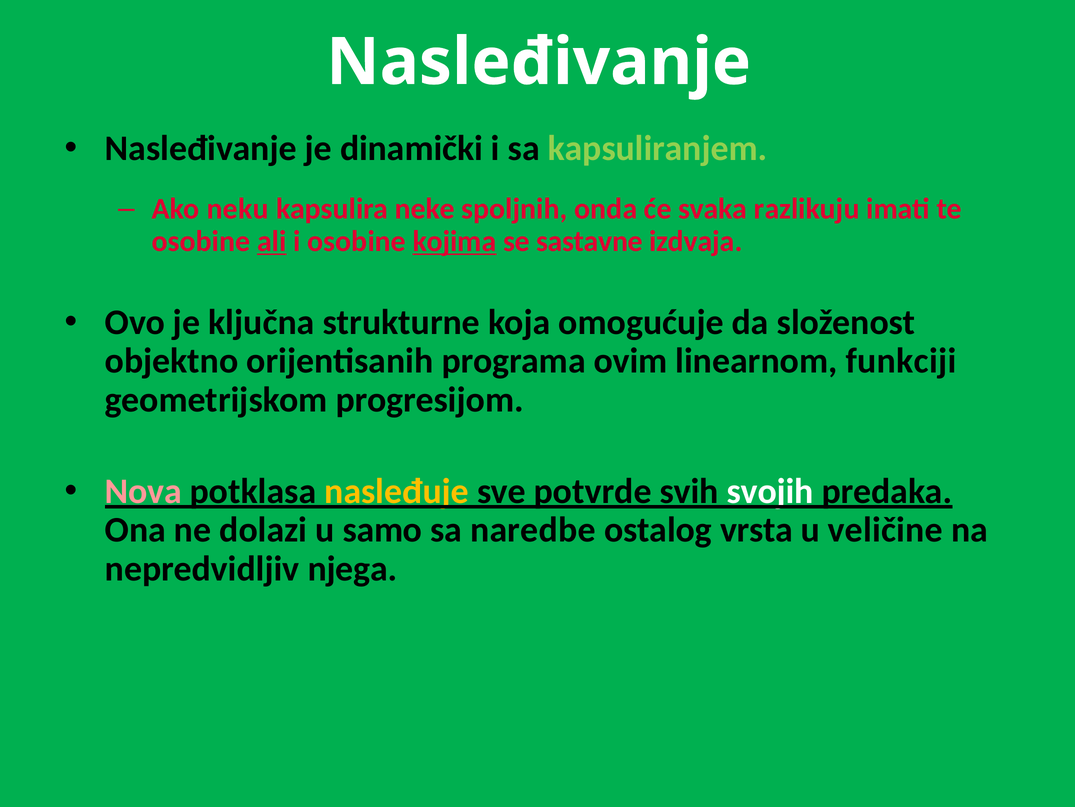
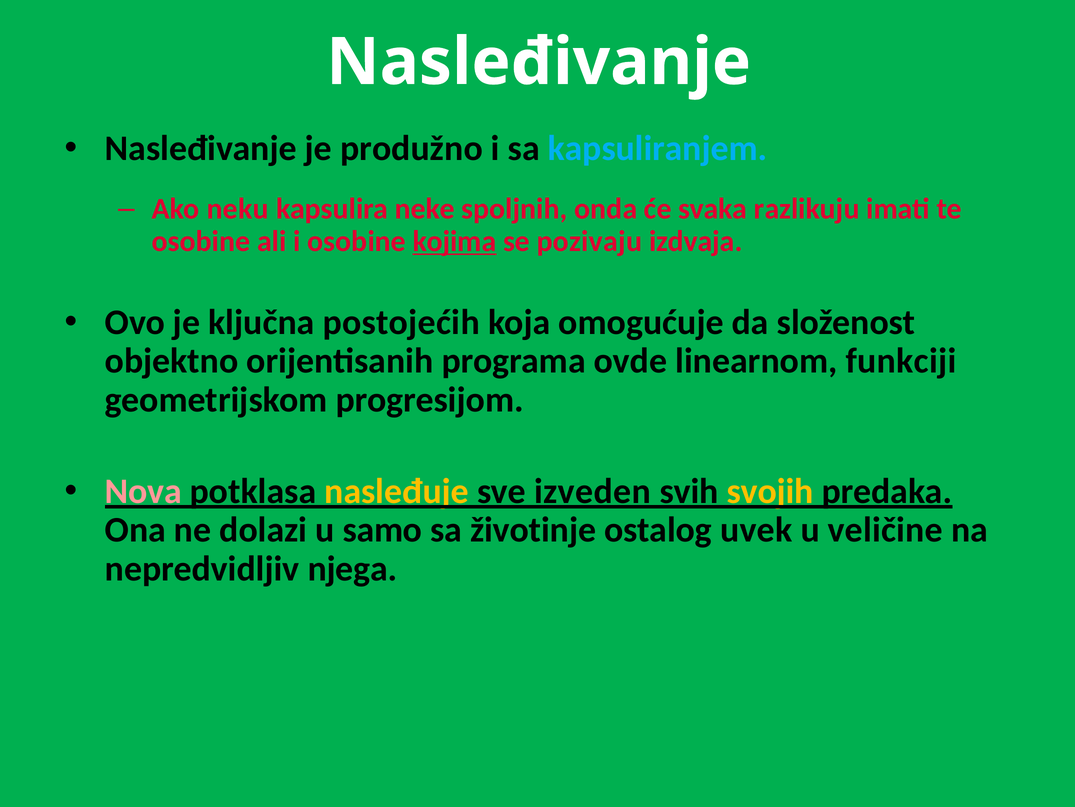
dinamički: dinamički -> produžno
kapsuliranjem colour: light green -> light blue
ali underline: present -> none
sastavne: sastavne -> pozivaju
strukturne: strukturne -> postojećih
ovim: ovim -> ovde
potvrde: potvrde -> izveden
svojih colour: white -> yellow
naredbe: naredbe -> životinje
vrsta: vrsta -> uvek
